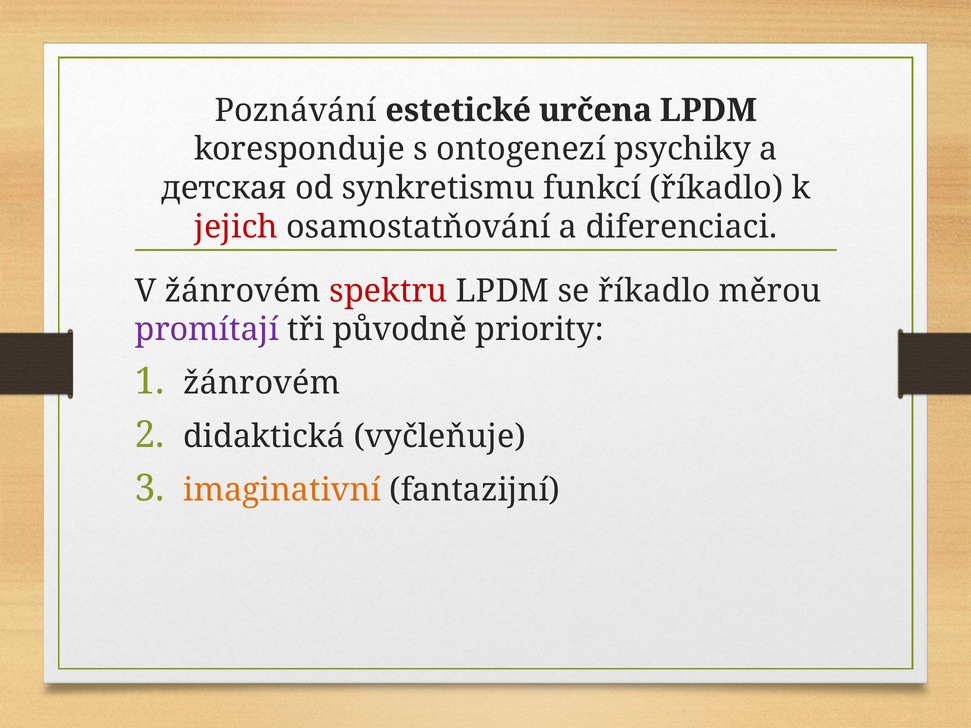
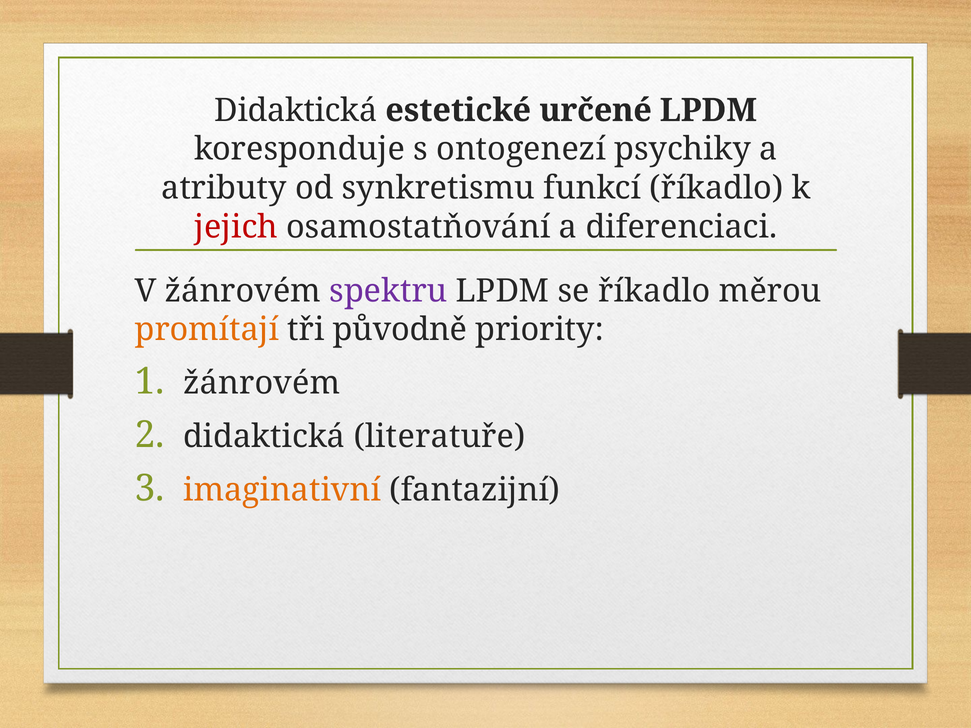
Poznávání at (296, 110): Poznávání -> Didaktická
určena: určena -> určené
детская: детская -> atributy
spektru colour: red -> purple
promítají colour: purple -> orange
vyčleňuje: vyčleňuje -> literatuře
